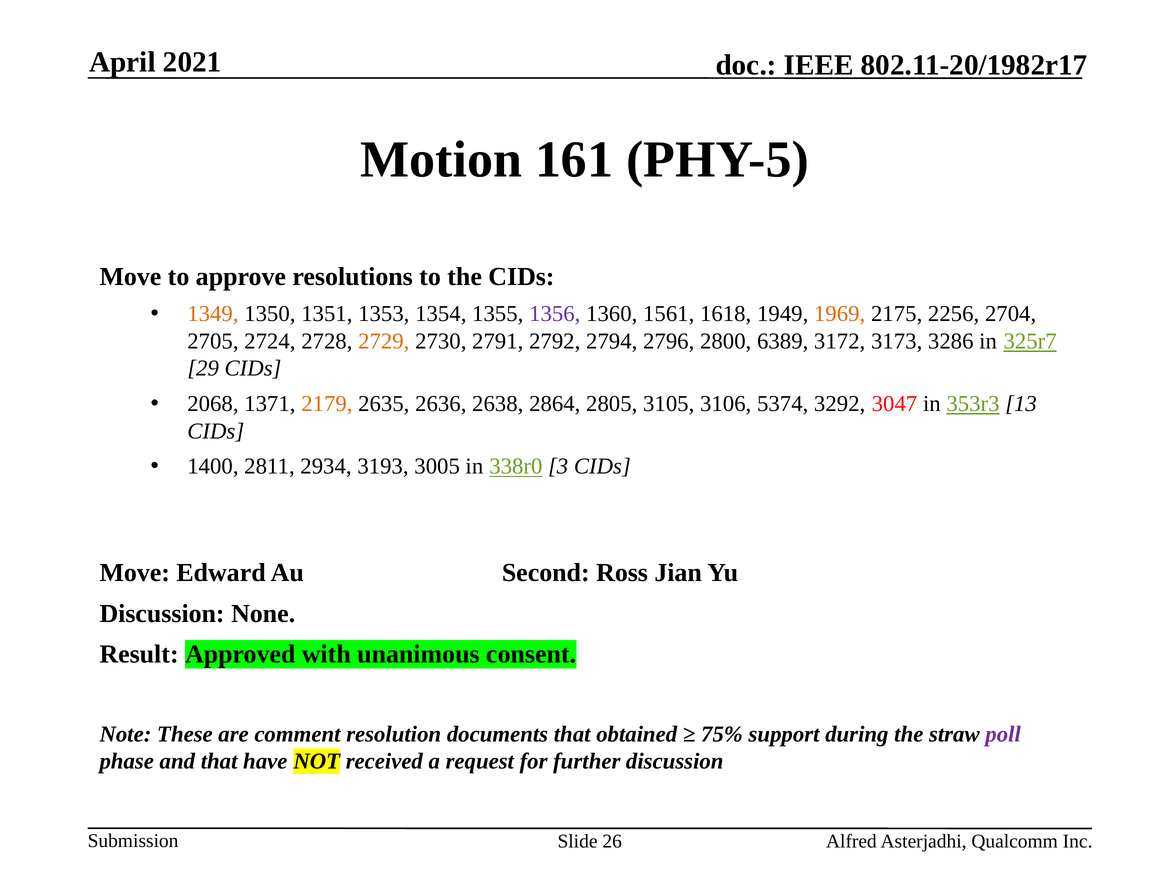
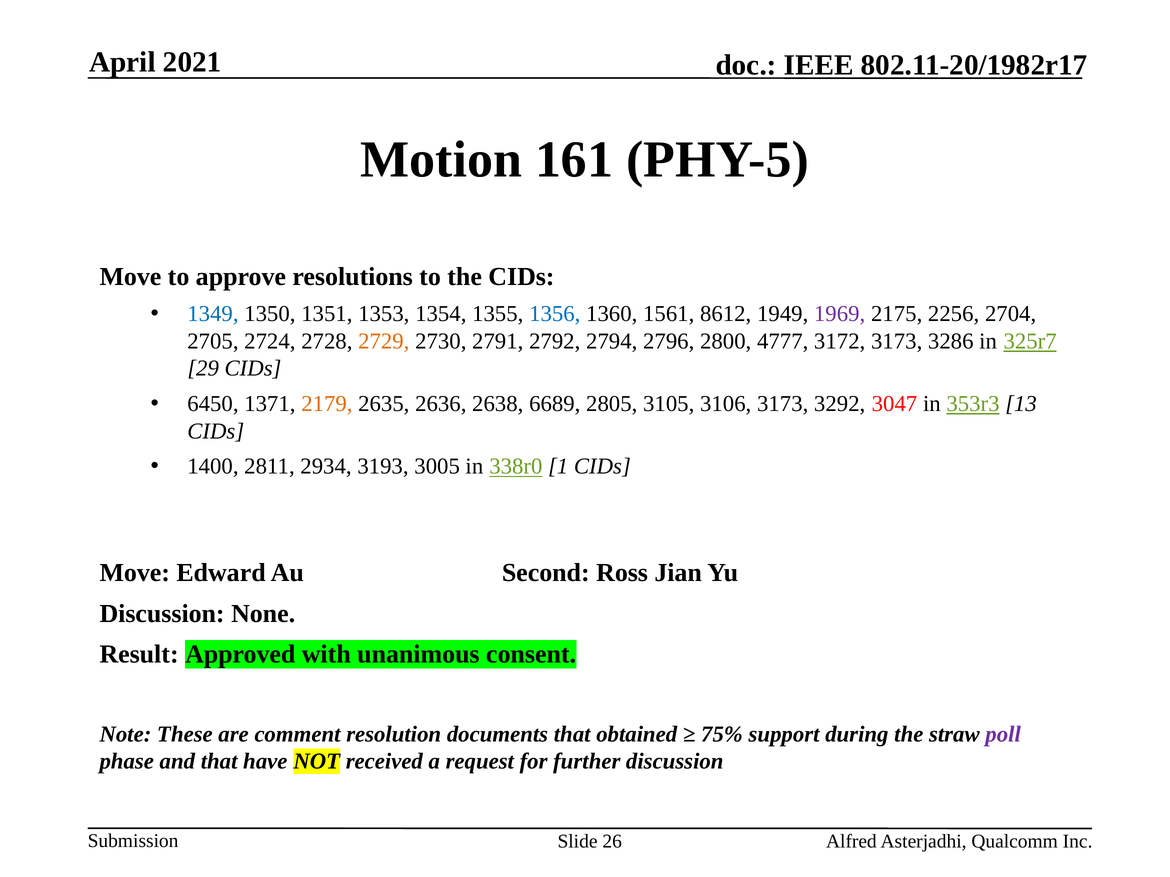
1349 colour: orange -> blue
1356 colour: purple -> blue
1618: 1618 -> 8612
1969 colour: orange -> purple
6389: 6389 -> 4777
2068: 2068 -> 6450
2864: 2864 -> 6689
3106 5374: 5374 -> 3173
3: 3 -> 1
